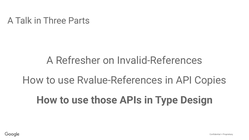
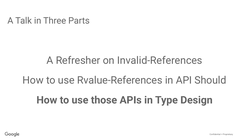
Copies: Copies -> Should
